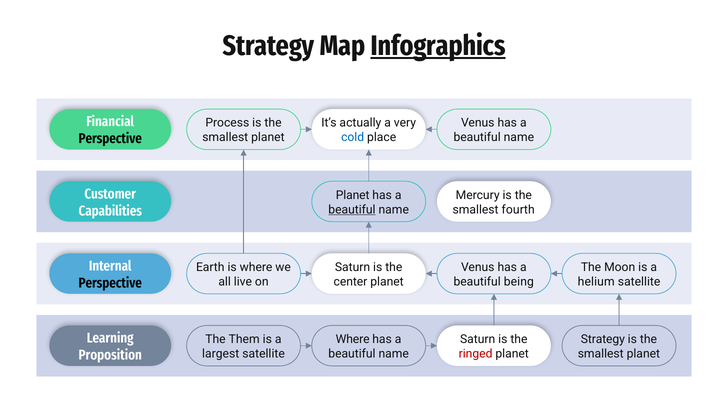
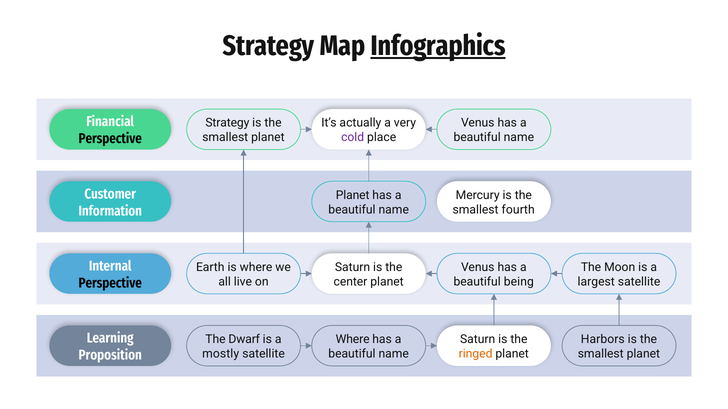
Process at (227, 123): Process -> Strategy
cold colour: blue -> purple
beautiful at (352, 210) underline: present -> none
Capabilities: Capabilities -> Information
helium: helium -> largest
Them: Them -> Dwarf
Strategy at (603, 340): Strategy -> Harbors
largest: largest -> mostly
ringed colour: red -> orange
